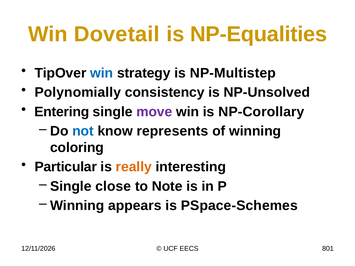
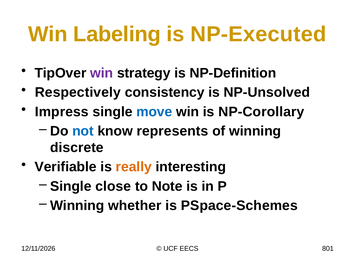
Dovetail: Dovetail -> Labeling
NP-Equalities: NP-Equalities -> NP-Executed
win at (102, 73) colour: blue -> purple
NP-Multistep: NP-Multistep -> NP-Definition
Polynomially: Polynomially -> Respectively
Entering: Entering -> Impress
move colour: purple -> blue
coloring: coloring -> discrete
Particular: Particular -> Verifiable
appears: appears -> whether
